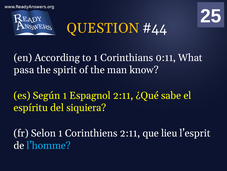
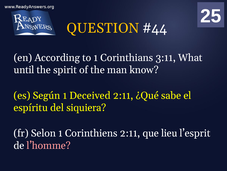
0:11: 0:11 -> 3:11
pasa: pasa -> until
Espagnol: Espagnol -> Deceived
l’homme colour: light blue -> pink
